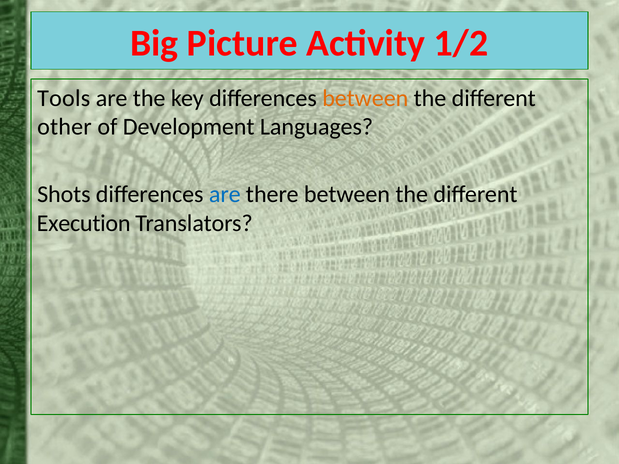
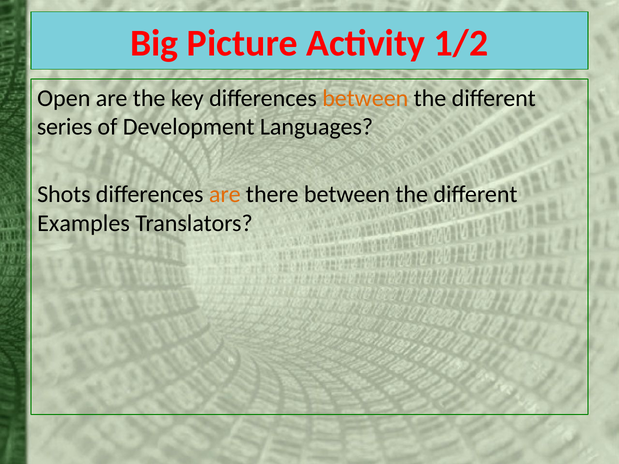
Tools: Tools -> Open
other: other -> series
are at (225, 195) colour: blue -> orange
Execution: Execution -> Examples
